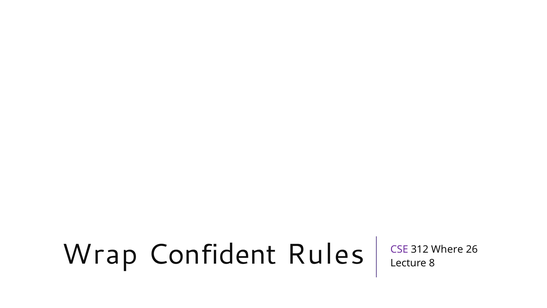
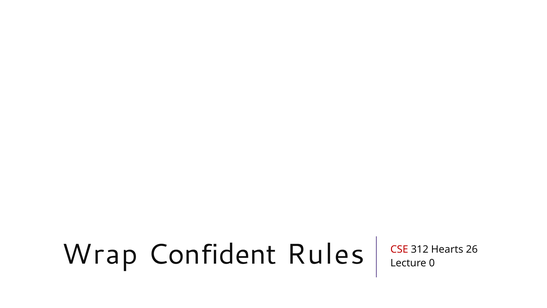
CSE colour: purple -> red
Where: Where -> Hearts
8: 8 -> 0
